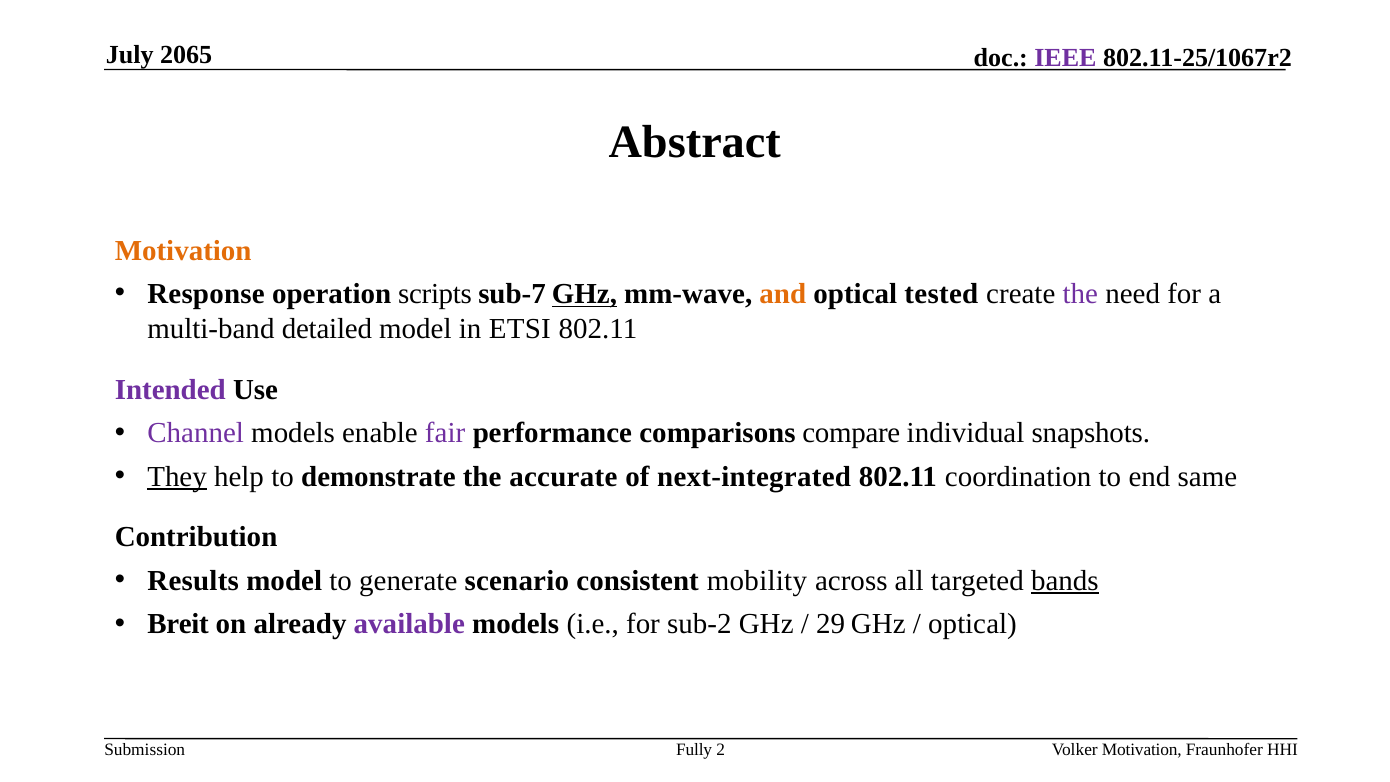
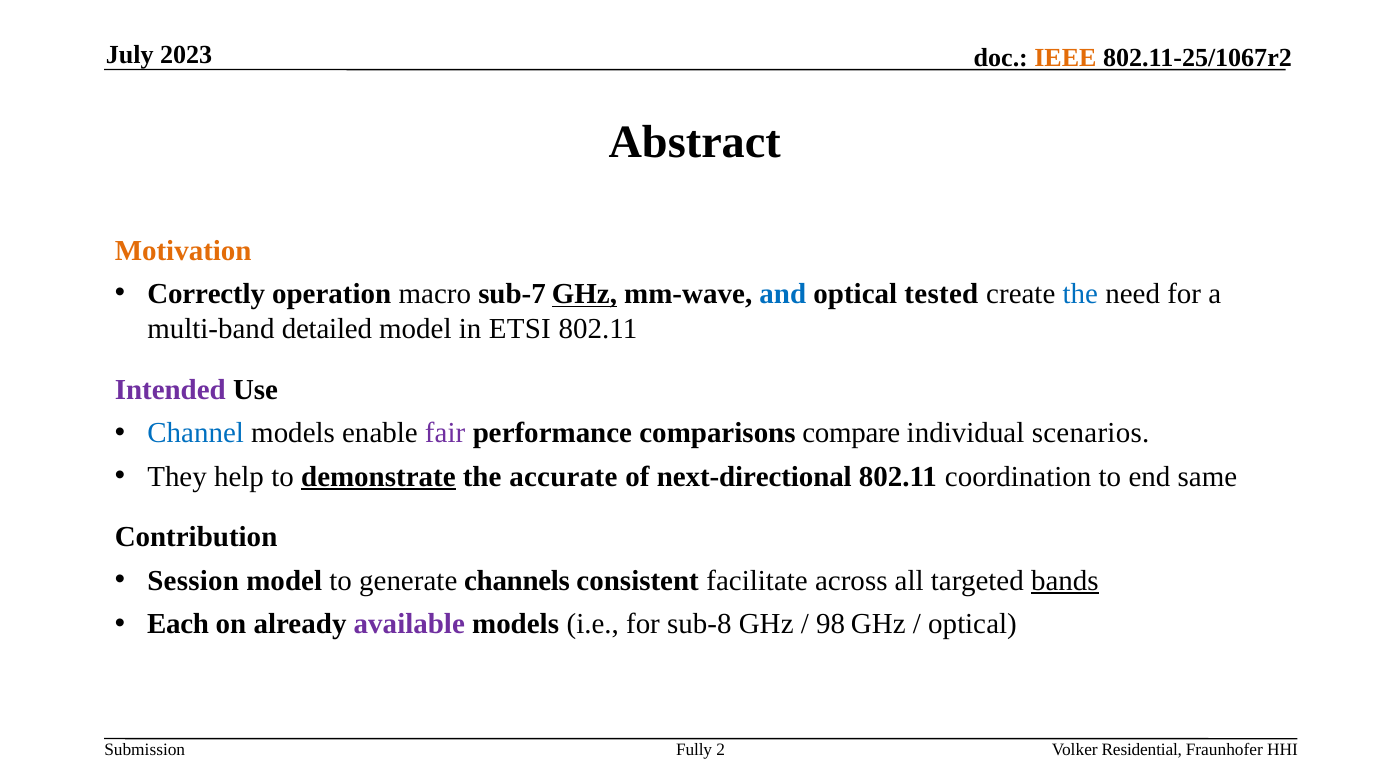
2065: 2065 -> 2023
IEEE colour: purple -> orange
Response: Response -> Correctly
scripts: scripts -> macro
and colour: orange -> blue
the at (1080, 294) colour: purple -> blue
Channel colour: purple -> blue
snapshots: snapshots -> scenarios
They underline: present -> none
demonstrate underline: none -> present
next‑integrated: next‑integrated -> next‑directional
Results: Results -> Session
scenario: scenario -> channels
mobility: mobility -> facilitate
Breit: Breit -> Each
sub-2: sub-2 -> sub-8
29: 29 -> 98
Volker Motivation: Motivation -> Residential
